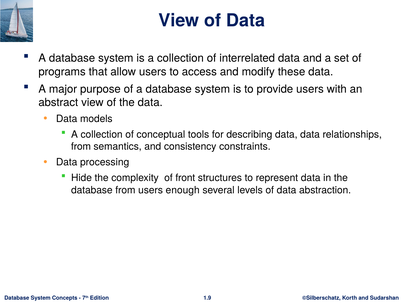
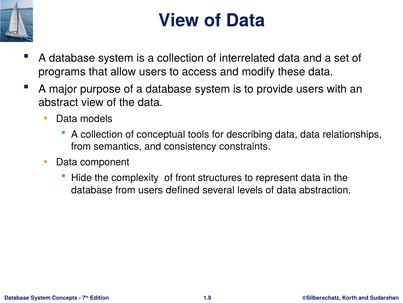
processing: processing -> component
enough: enough -> defined
